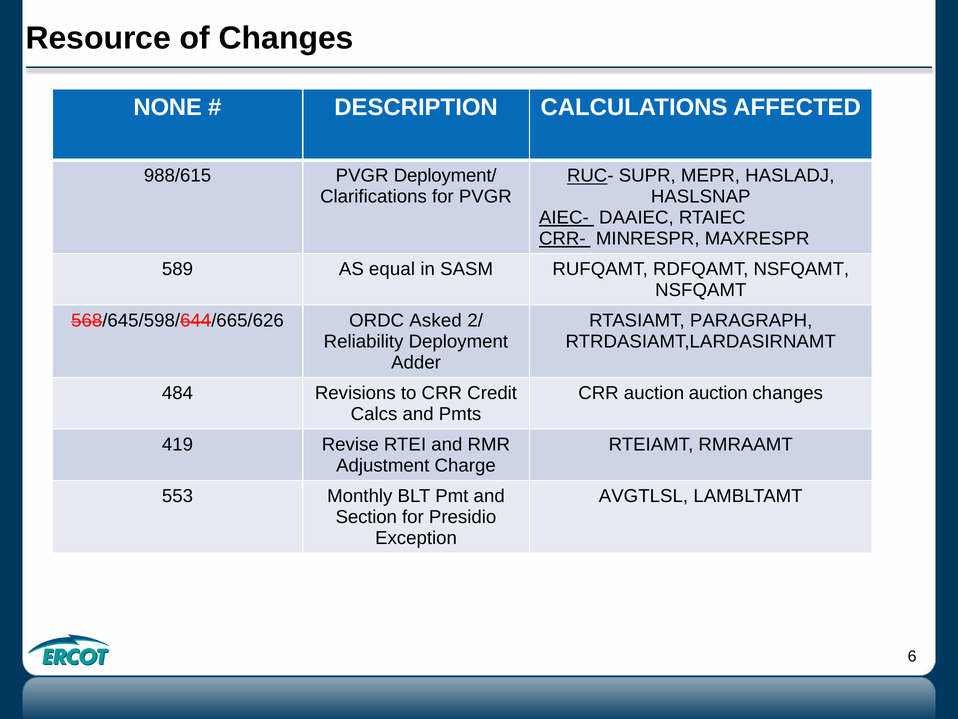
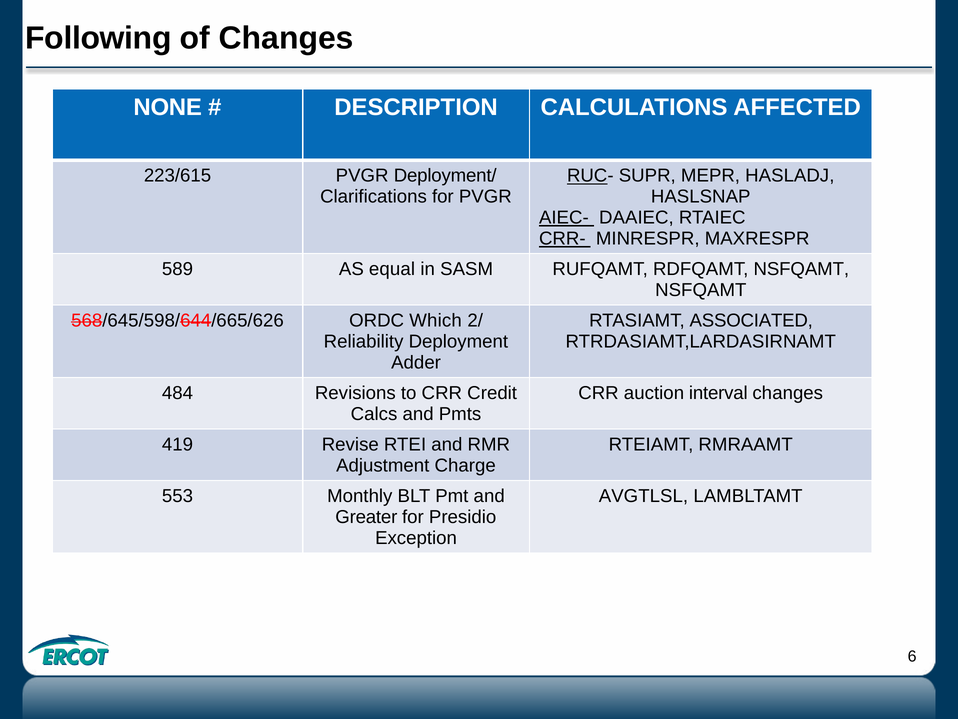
Resource: Resource -> Following
988/615: 988/615 -> 223/615
Asked: Asked -> Which
PARAGRAPH: PARAGRAPH -> ASSOCIATED
auction auction: auction -> interval
Section: Section -> Greater
